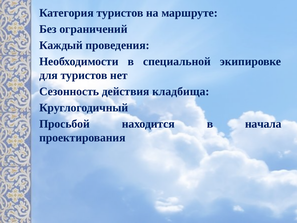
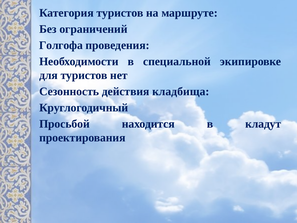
Каждый: Каждый -> Голгофа
начала: начала -> кладут
